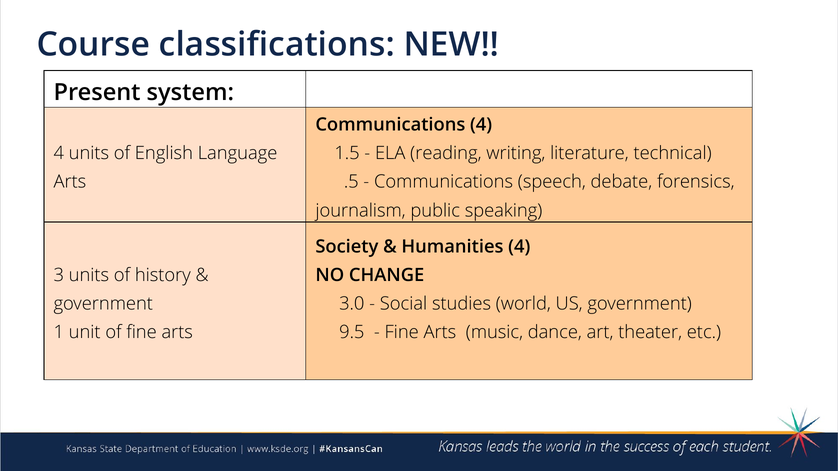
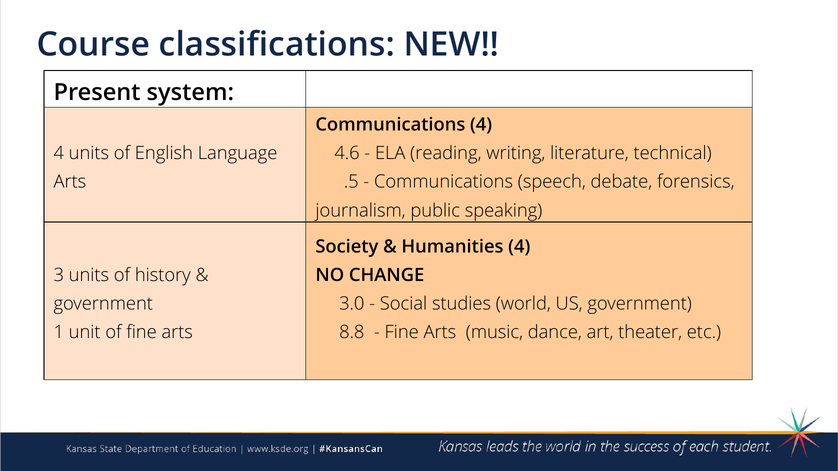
1.5: 1.5 -> 4.6
9.5: 9.5 -> 8.8
